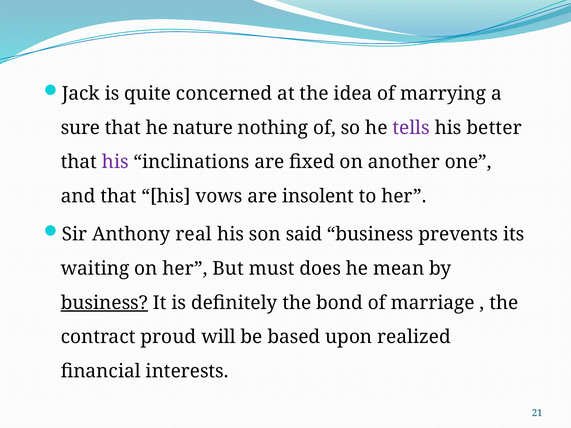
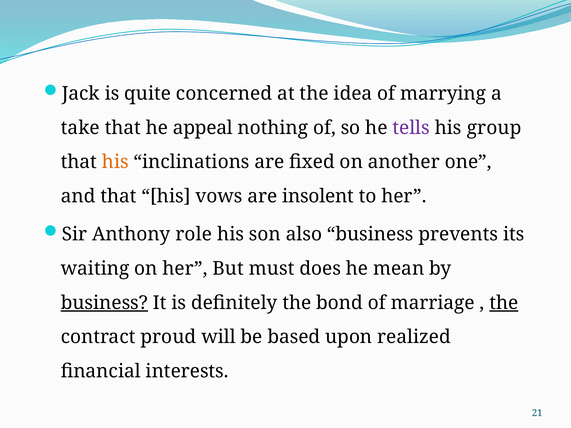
sure: sure -> take
nature: nature -> appeal
better: better -> group
his at (115, 162) colour: purple -> orange
real: real -> role
said: said -> also
the at (504, 303) underline: none -> present
